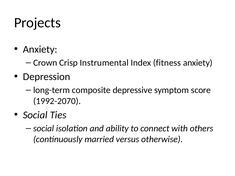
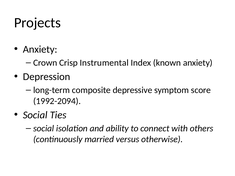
fitness: fitness -> known
1992-2070: 1992-2070 -> 1992-2094
